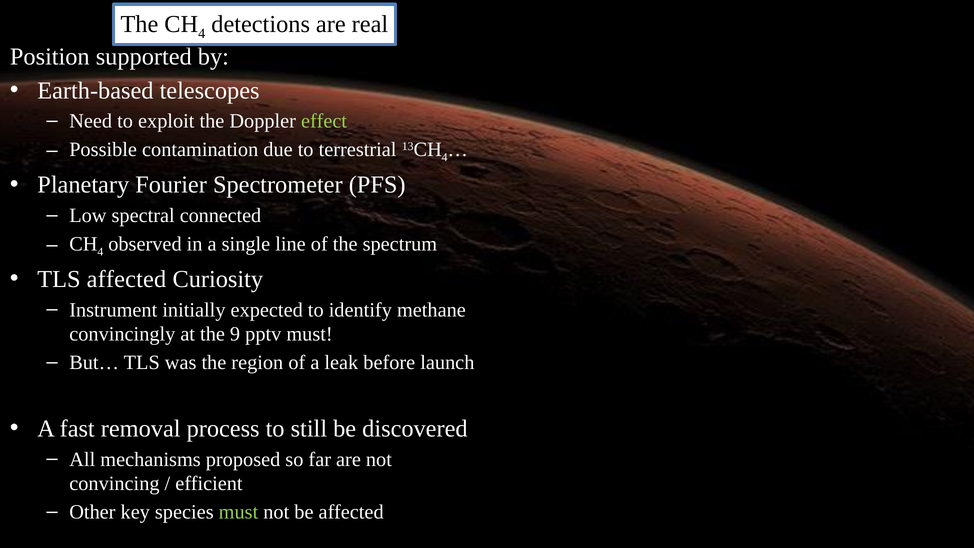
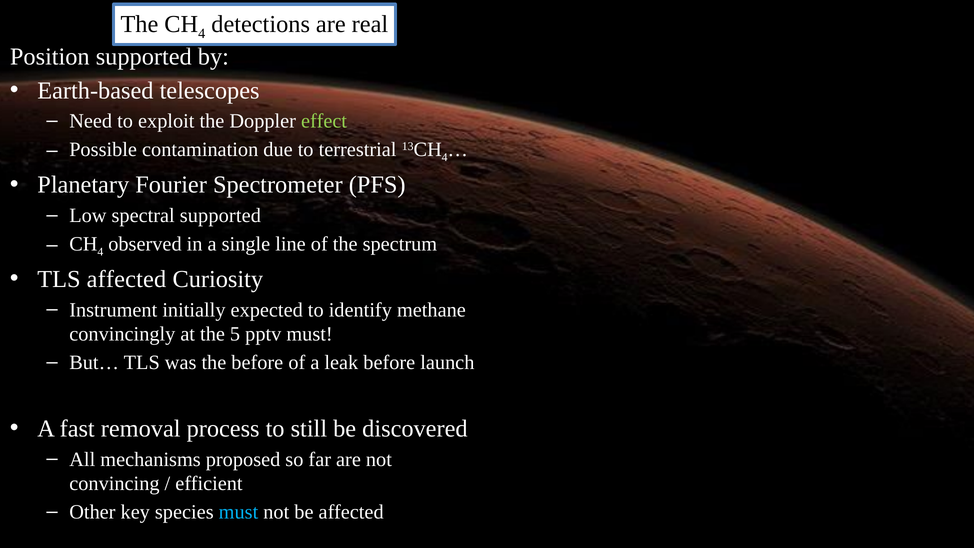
spectral connected: connected -> supported
9: 9 -> 5
the region: region -> before
must at (238, 512) colour: light green -> light blue
